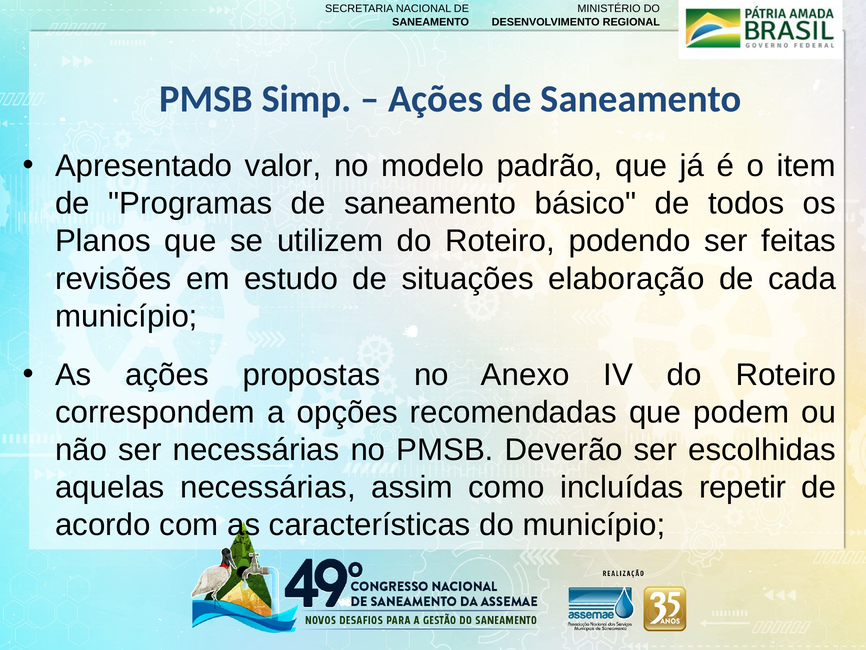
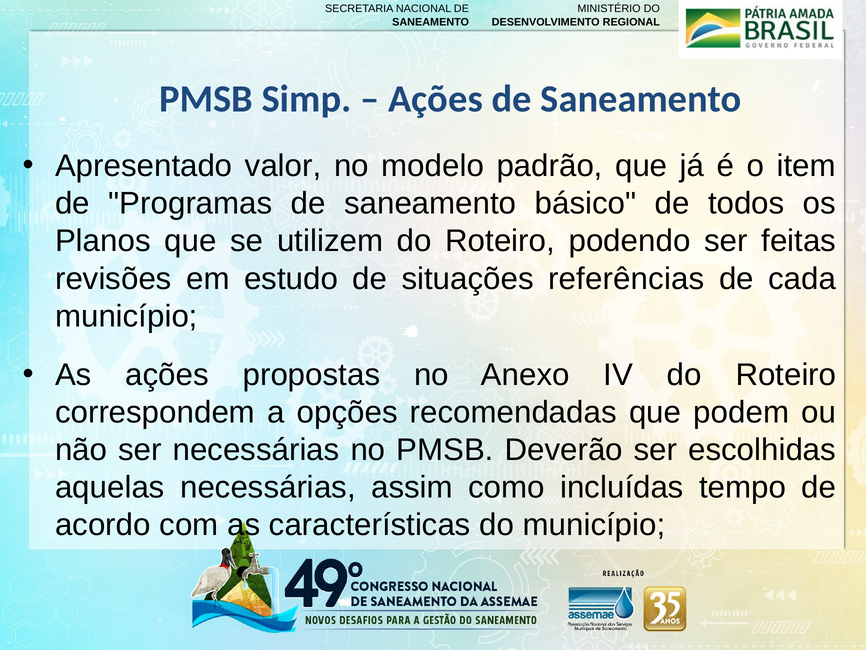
elaboração: elaboração -> referências
repetir: repetir -> tempo
